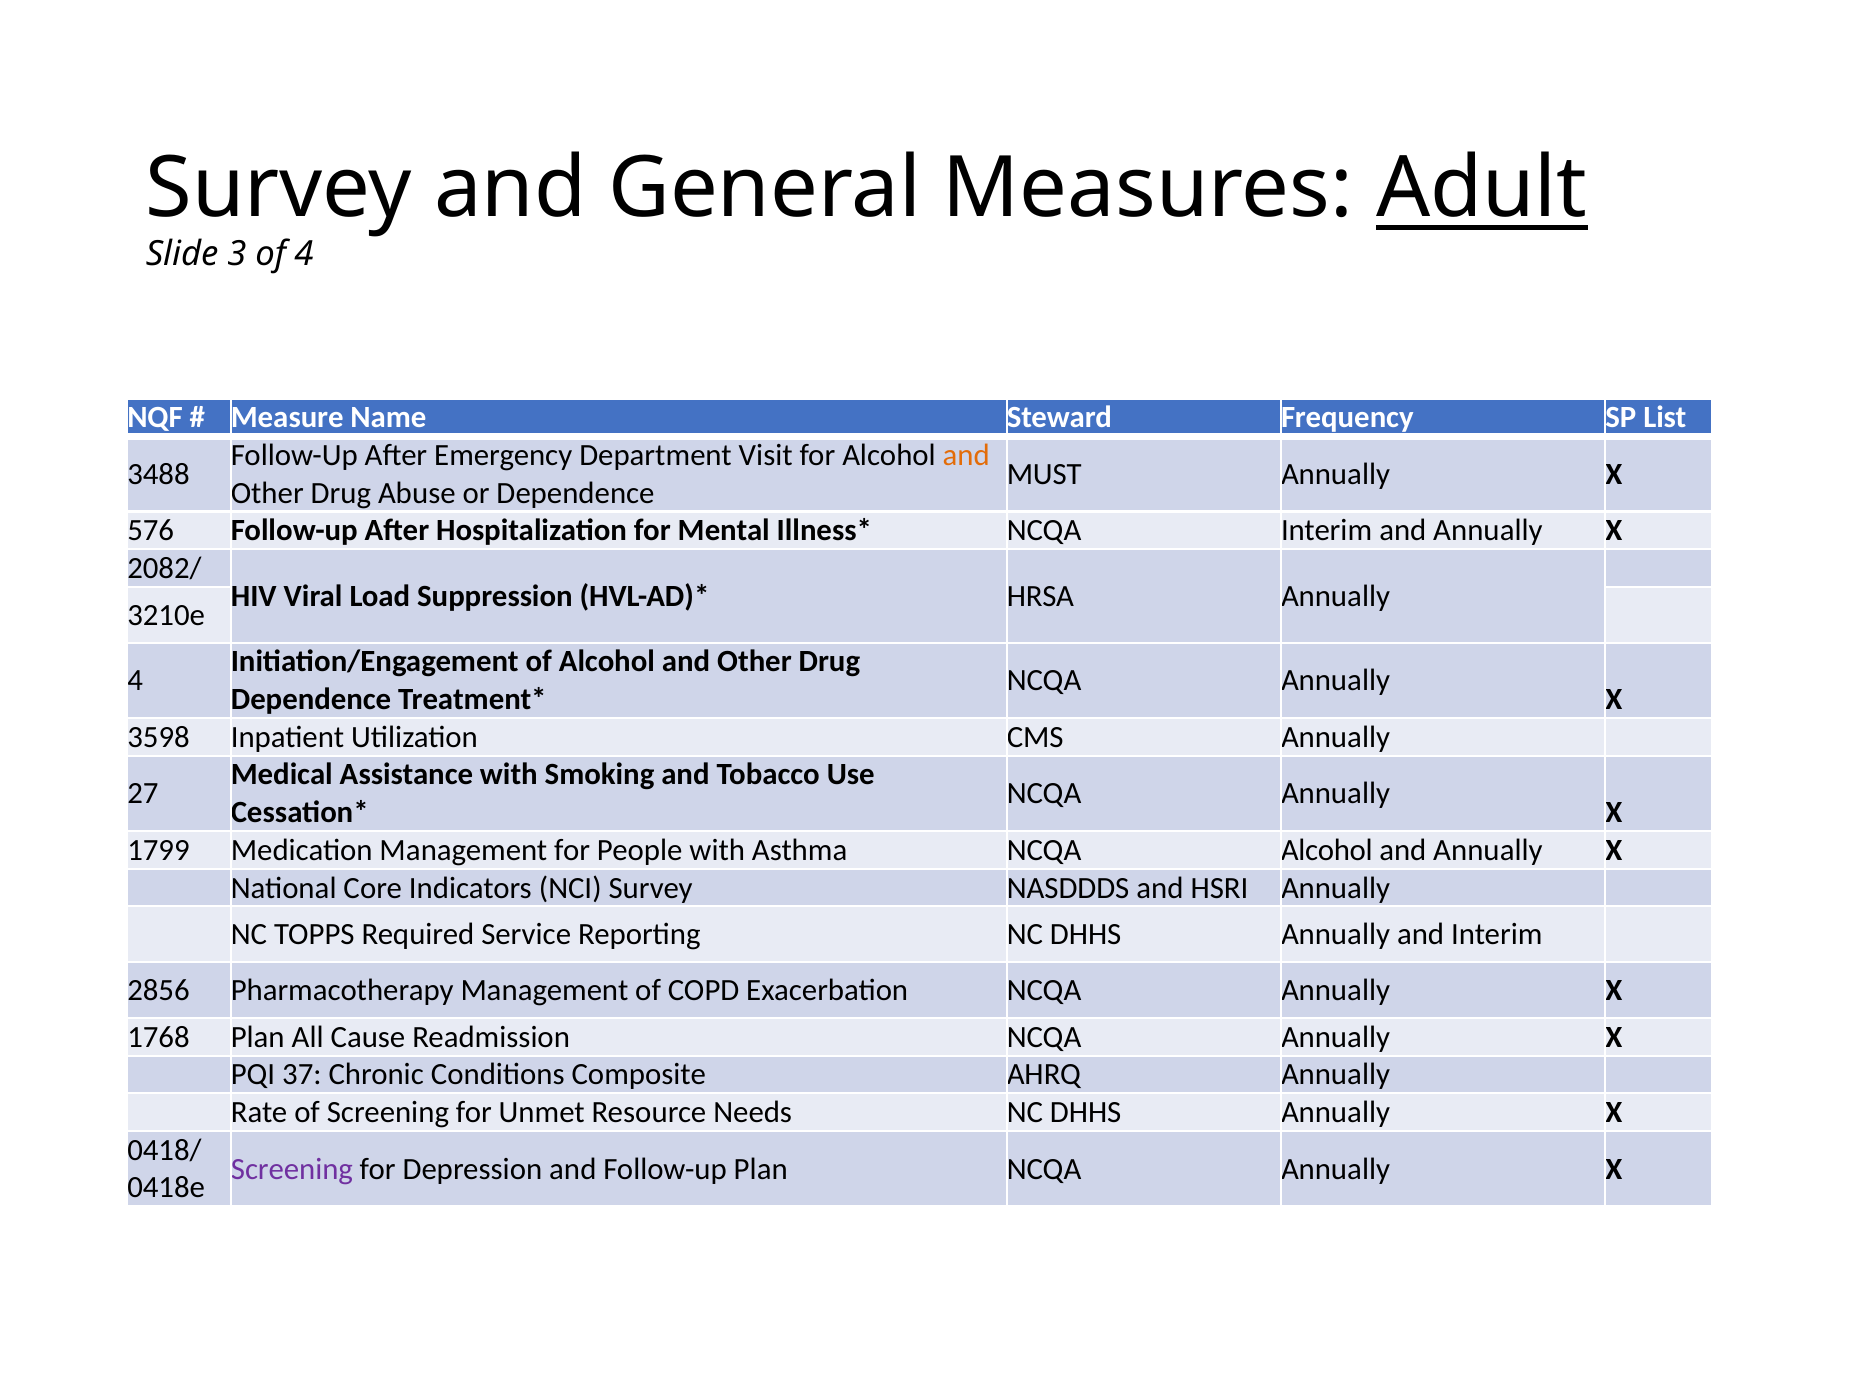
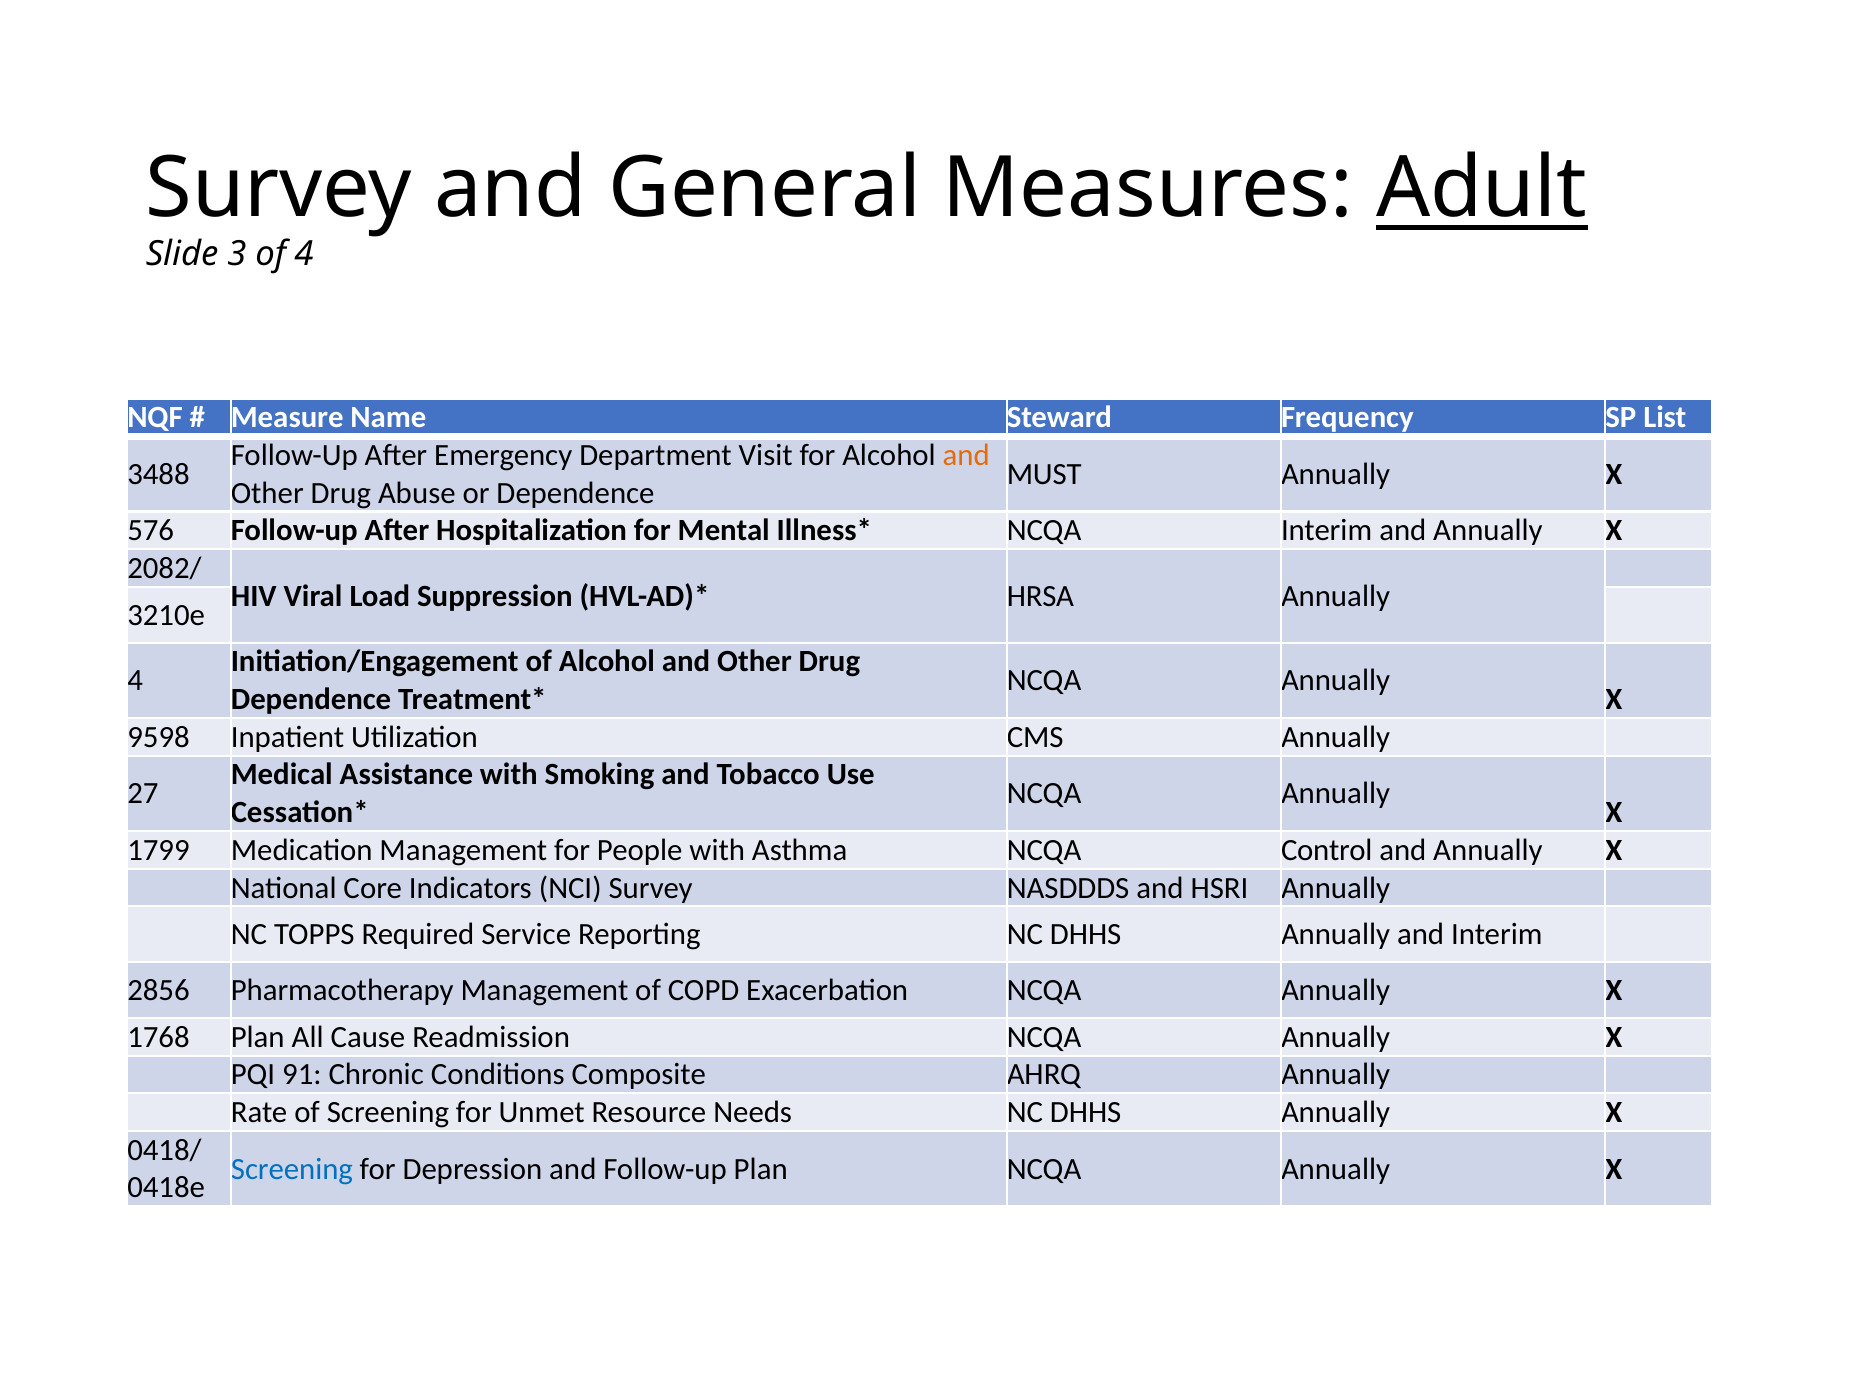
3598: 3598 -> 9598
NCQA Alcohol: Alcohol -> Control
37: 37 -> 91
Screening at (292, 1169) colour: purple -> blue
